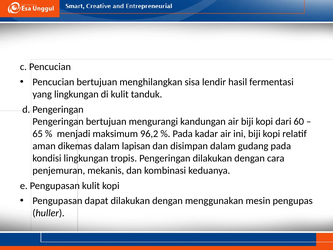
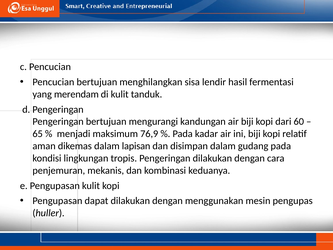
yang lingkungan: lingkungan -> merendam
96,2: 96,2 -> 76,9
